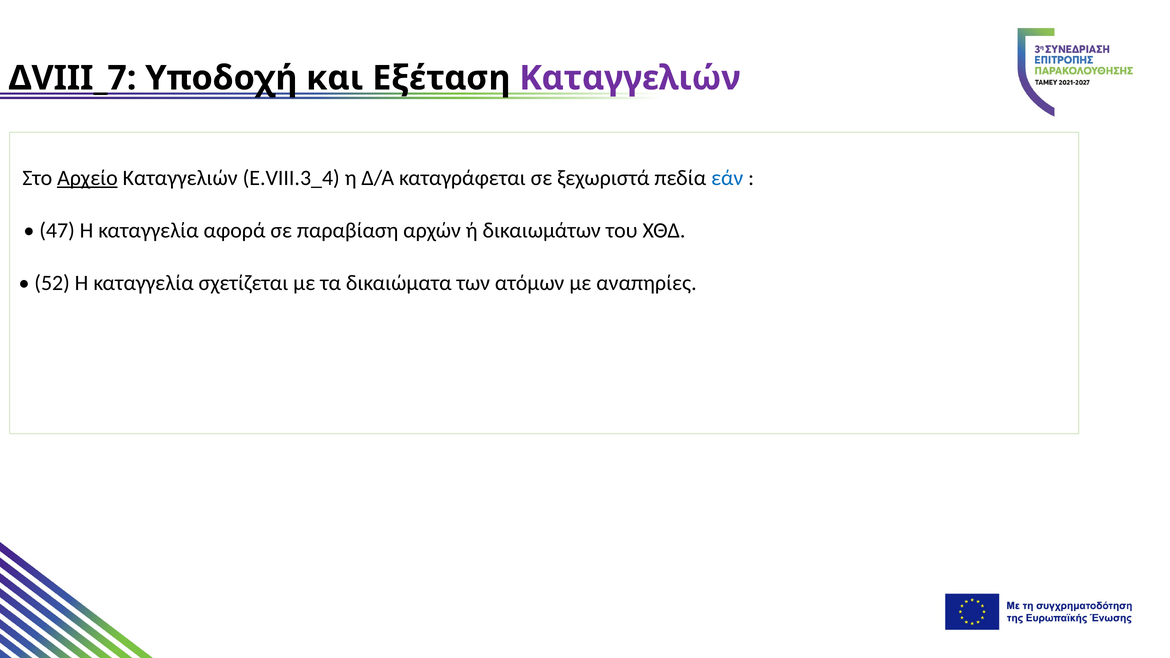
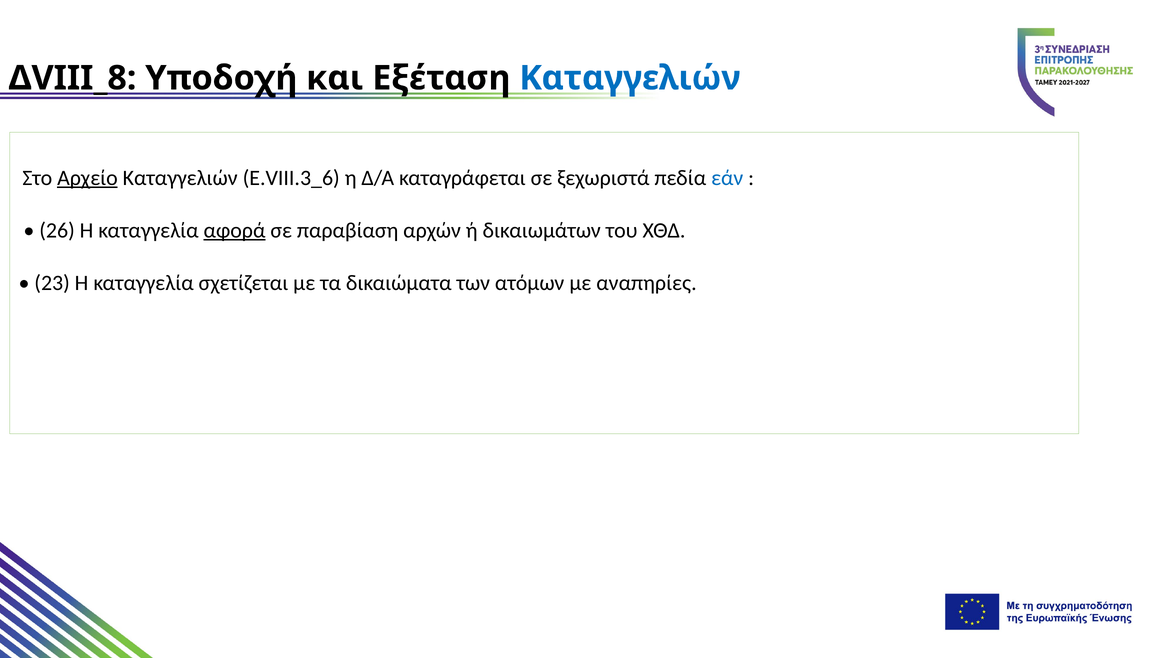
ΔVIII_7: ΔVIII_7 -> ΔVIII_8
Καταγγελιών at (630, 78) colour: purple -> blue
Ε.VIII.3_4: Ε.VIII.3_4 -> Ε.VIII.3_6
47: 47 -> 26
αφορά underline: none -> present
52: 52 -> 23
